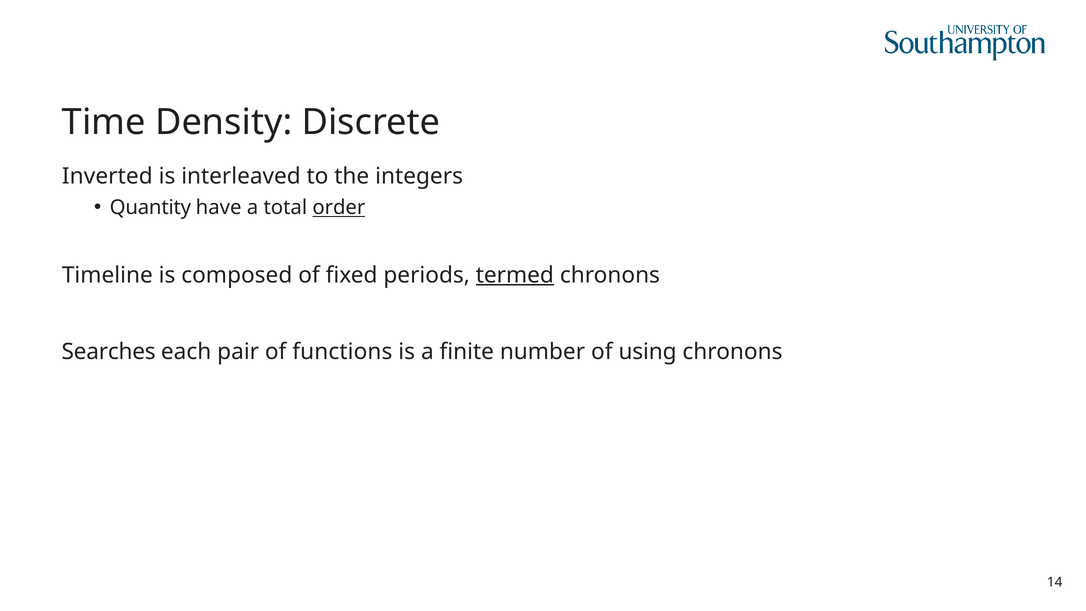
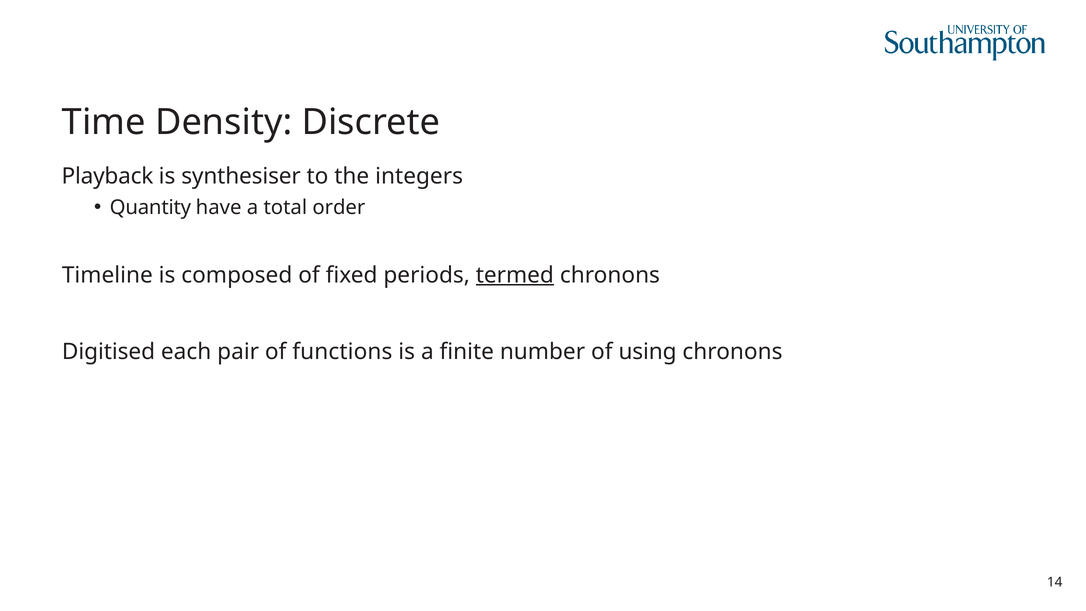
Inverted: Inverted -> Playback
interleaved: interleaved -> synthesiser
order underline: present -> none
Searches: Searches -> Digitised
